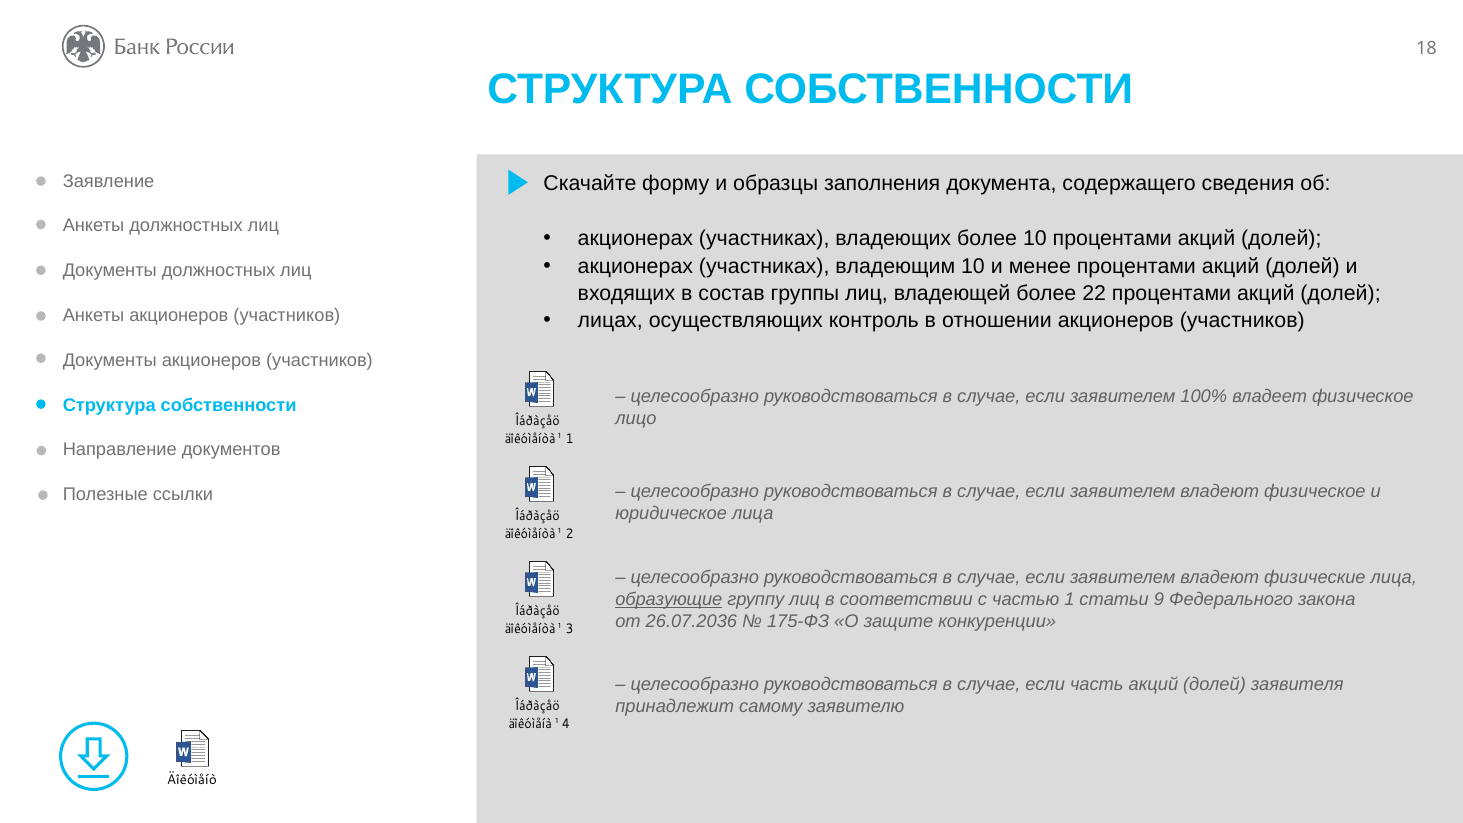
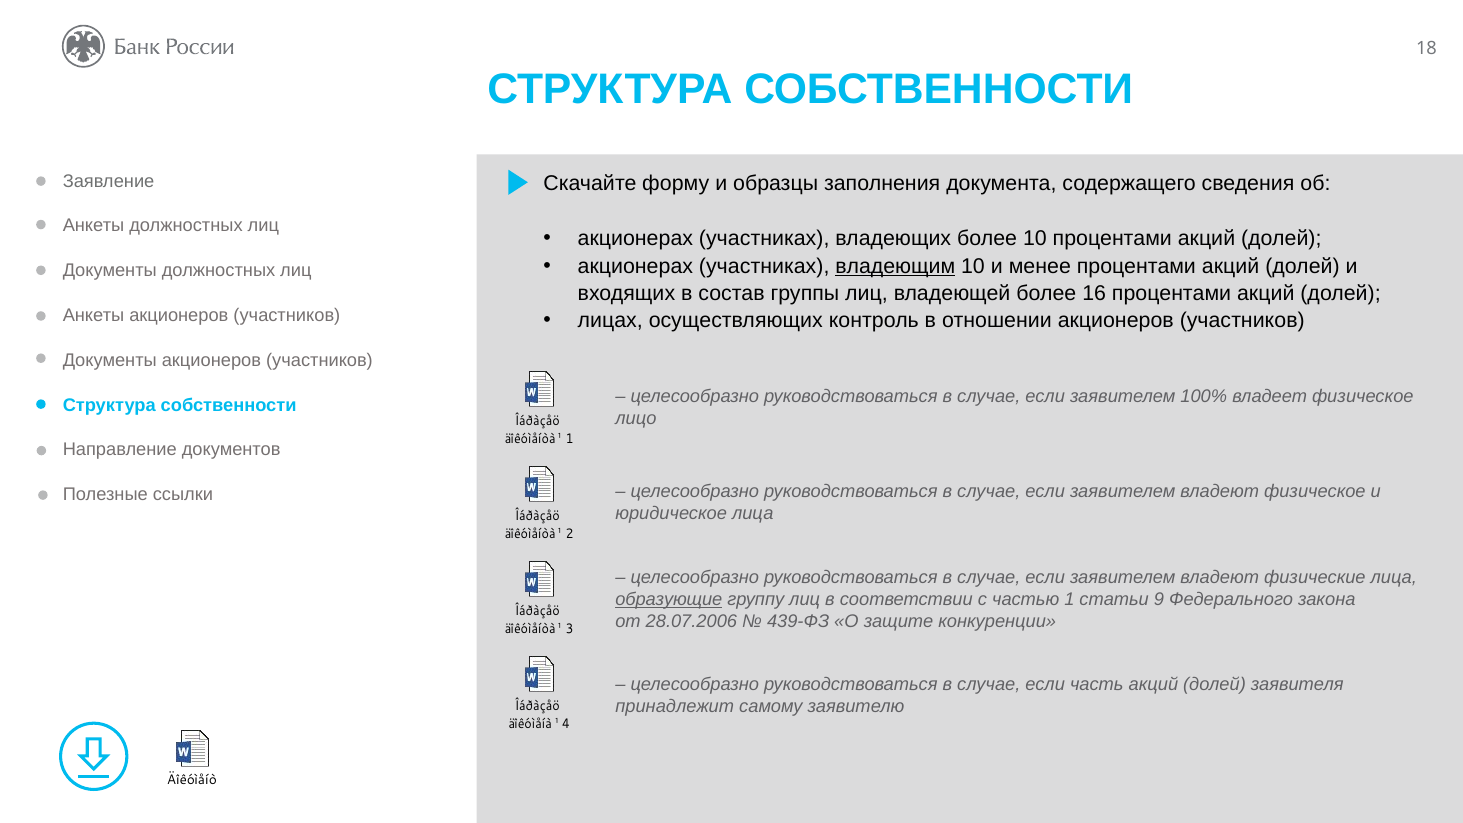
владеющим underline: none -> present
22: 22 -> 16
26.07.2036: 26.07.2036 -> 28.07.2006
175-ФЗ: 175-ФЗ -> 439-ФЗ
